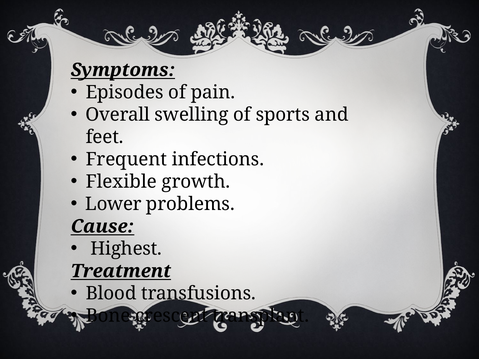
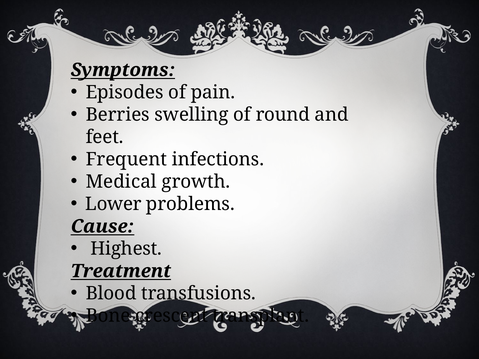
Overall: Overall -> Berries
sports: sports -> round
Flexible: Flexible -> Medical
